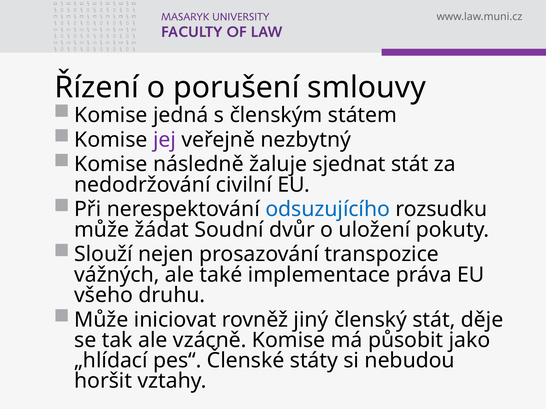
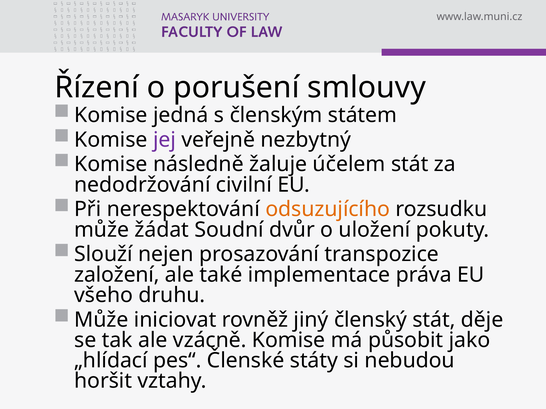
sjednat: sjednat -> účelem
odsuzujícího colour: blue -> orange
vážných: vážných -> založení
